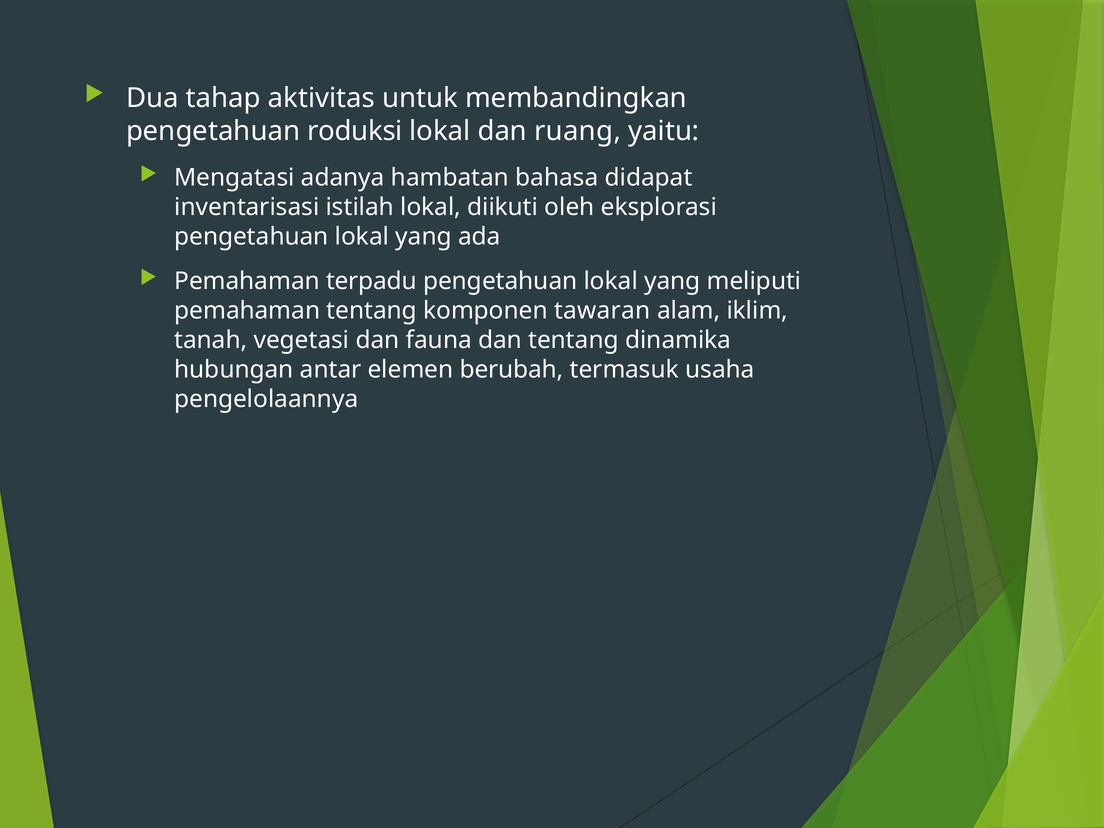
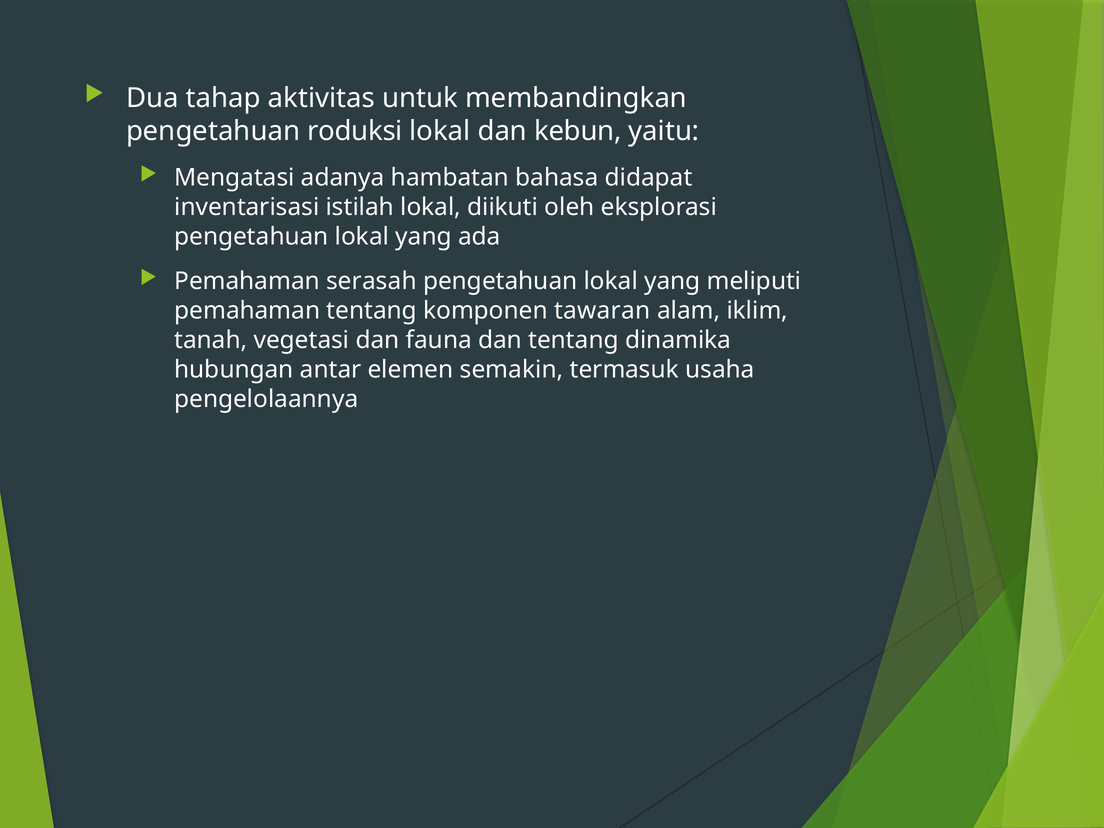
ruang: ruang -> kebun
terpadu: terpadu -> serasah
berubah: berubah -> semakin
